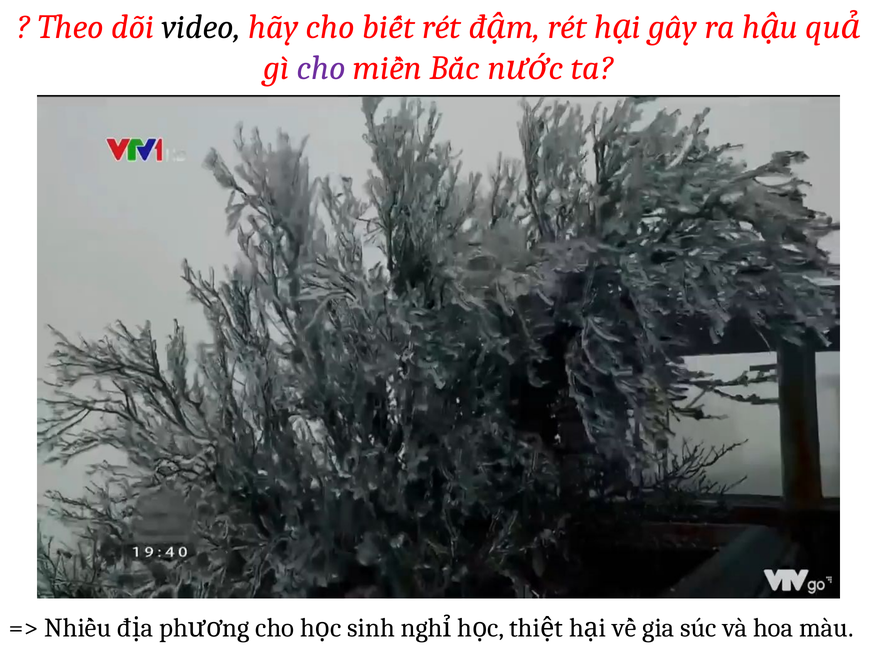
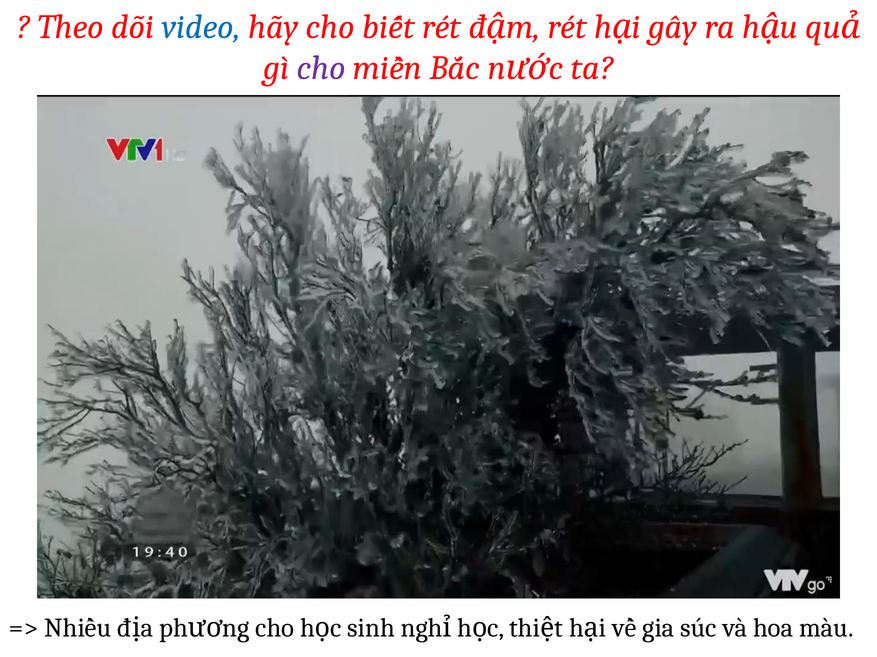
video colour: black -> blue
